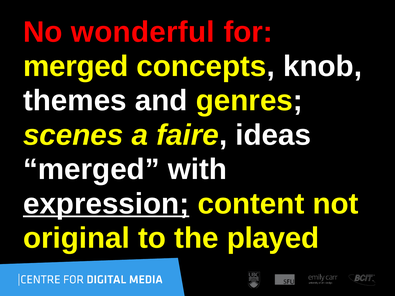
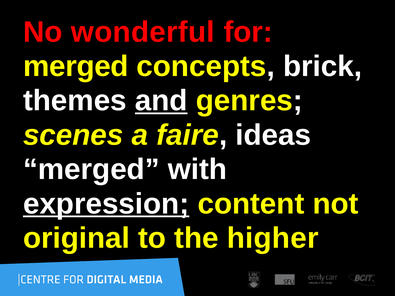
knob: knob -> brick
and underline: none -> present
played: played -> higher
